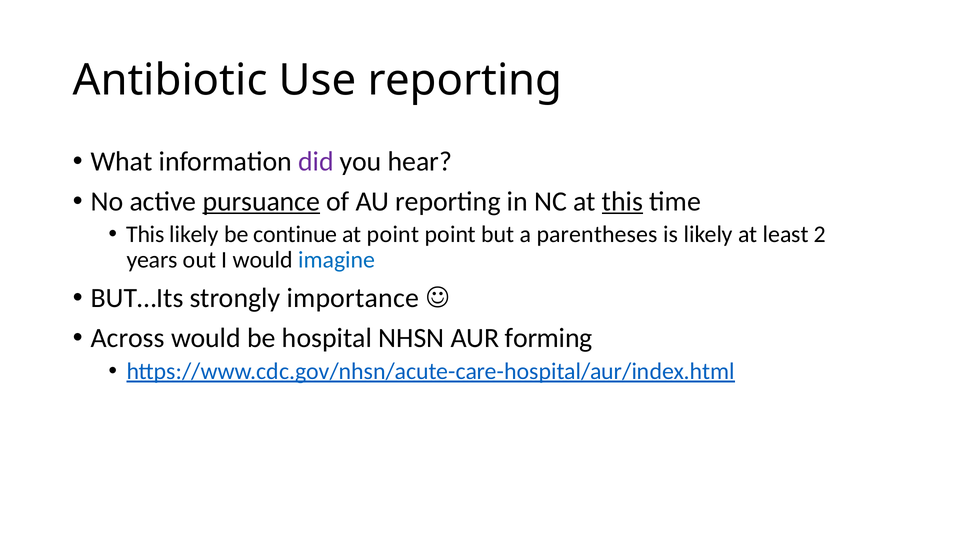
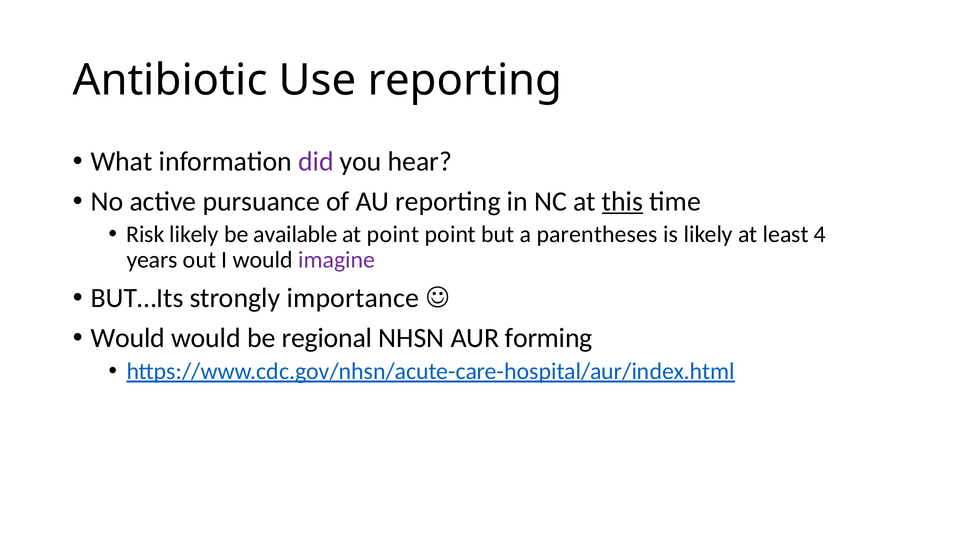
pursuance underline: present -> none
This at (145, 234): This -> Risk
continue: continue -> available
2: 2 -> 4
imagine colour: blue -> purple
Across at (128, 338): Across -> Would
hospital: hospital -> regional
